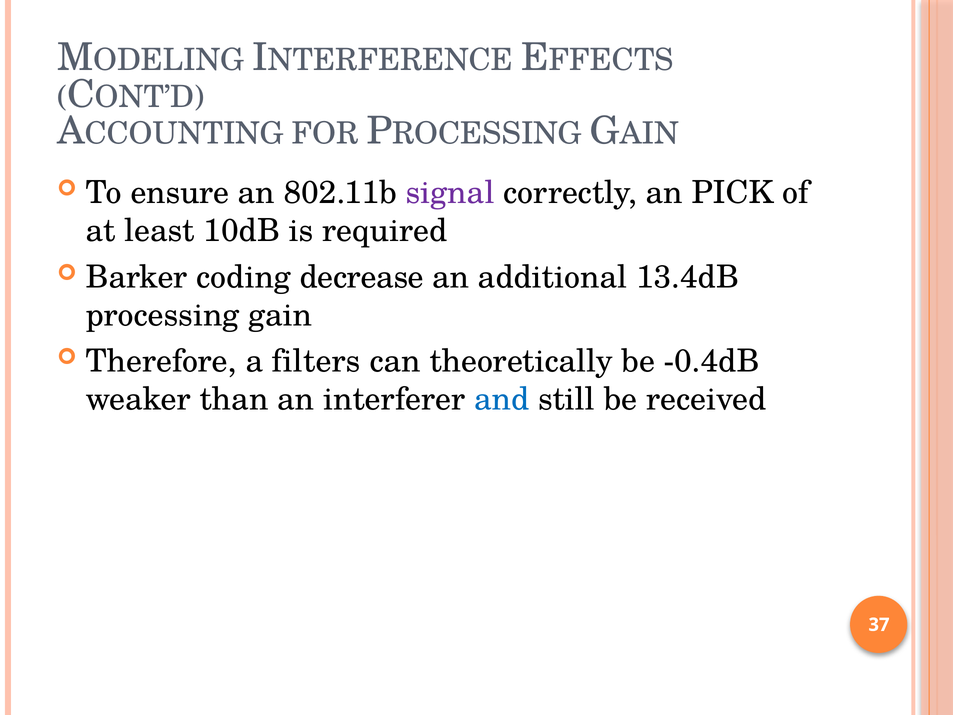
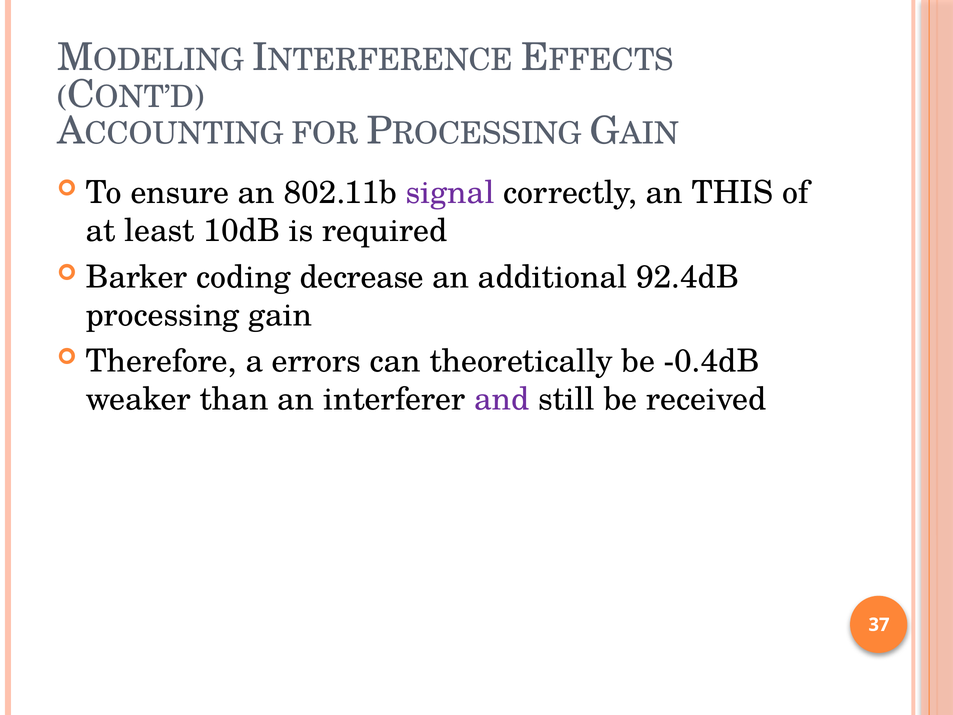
PICK: PICK -> THIS
13.4dB: 13.4dB -> 92.4dB
filters: filters -> errors
and colour: blue -> purple
